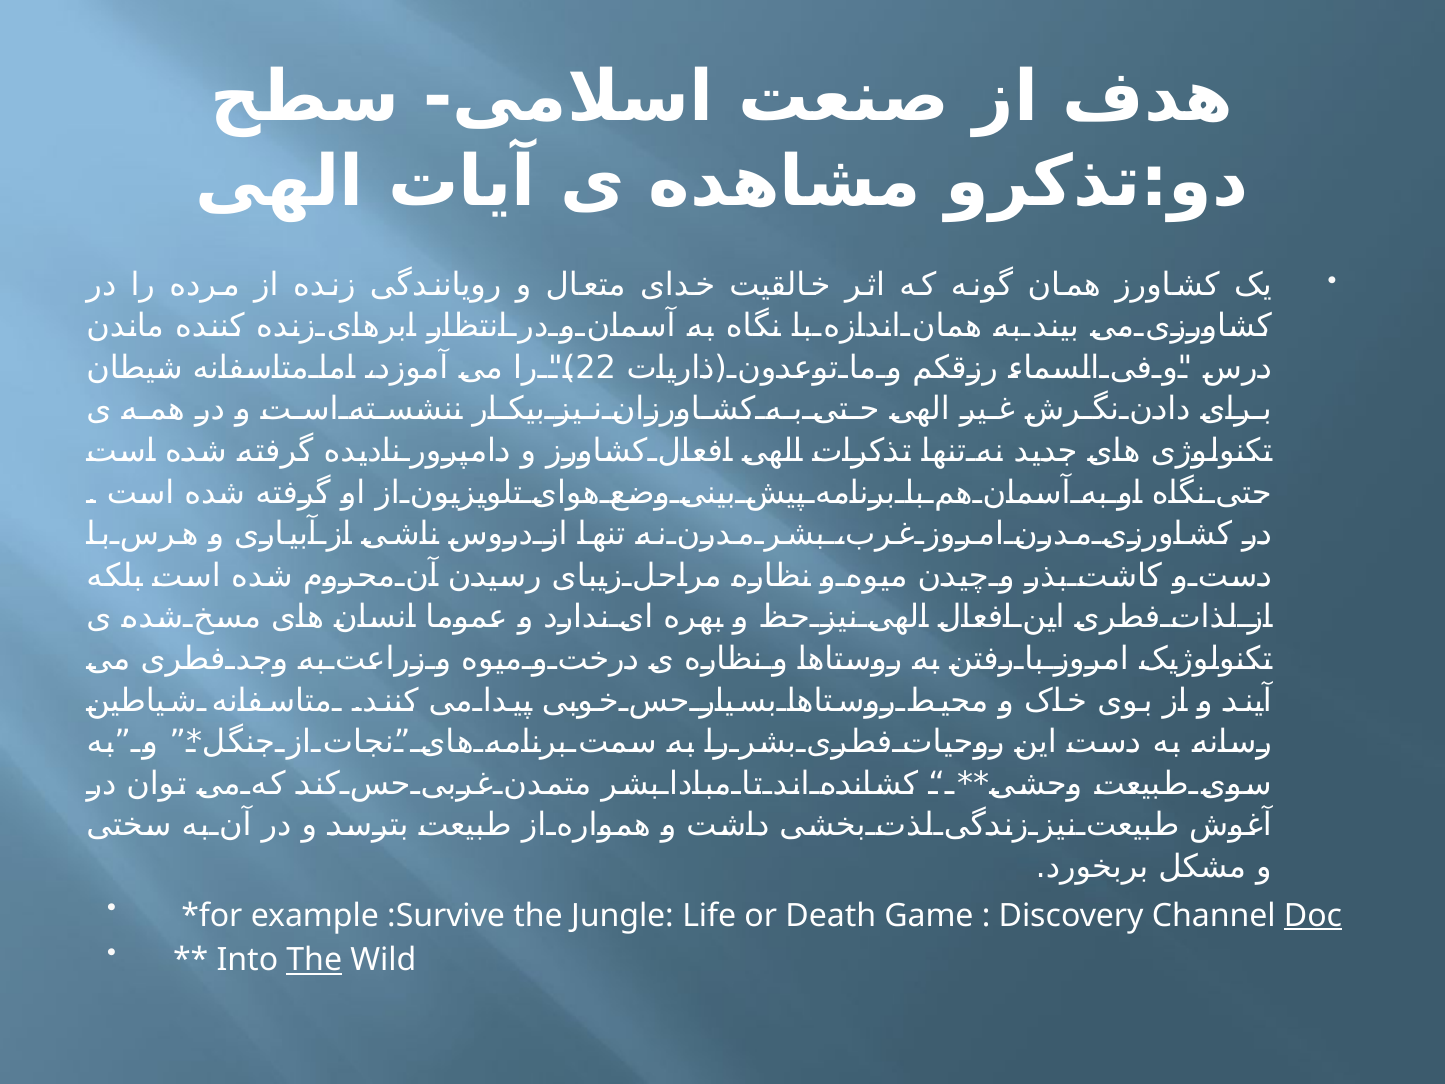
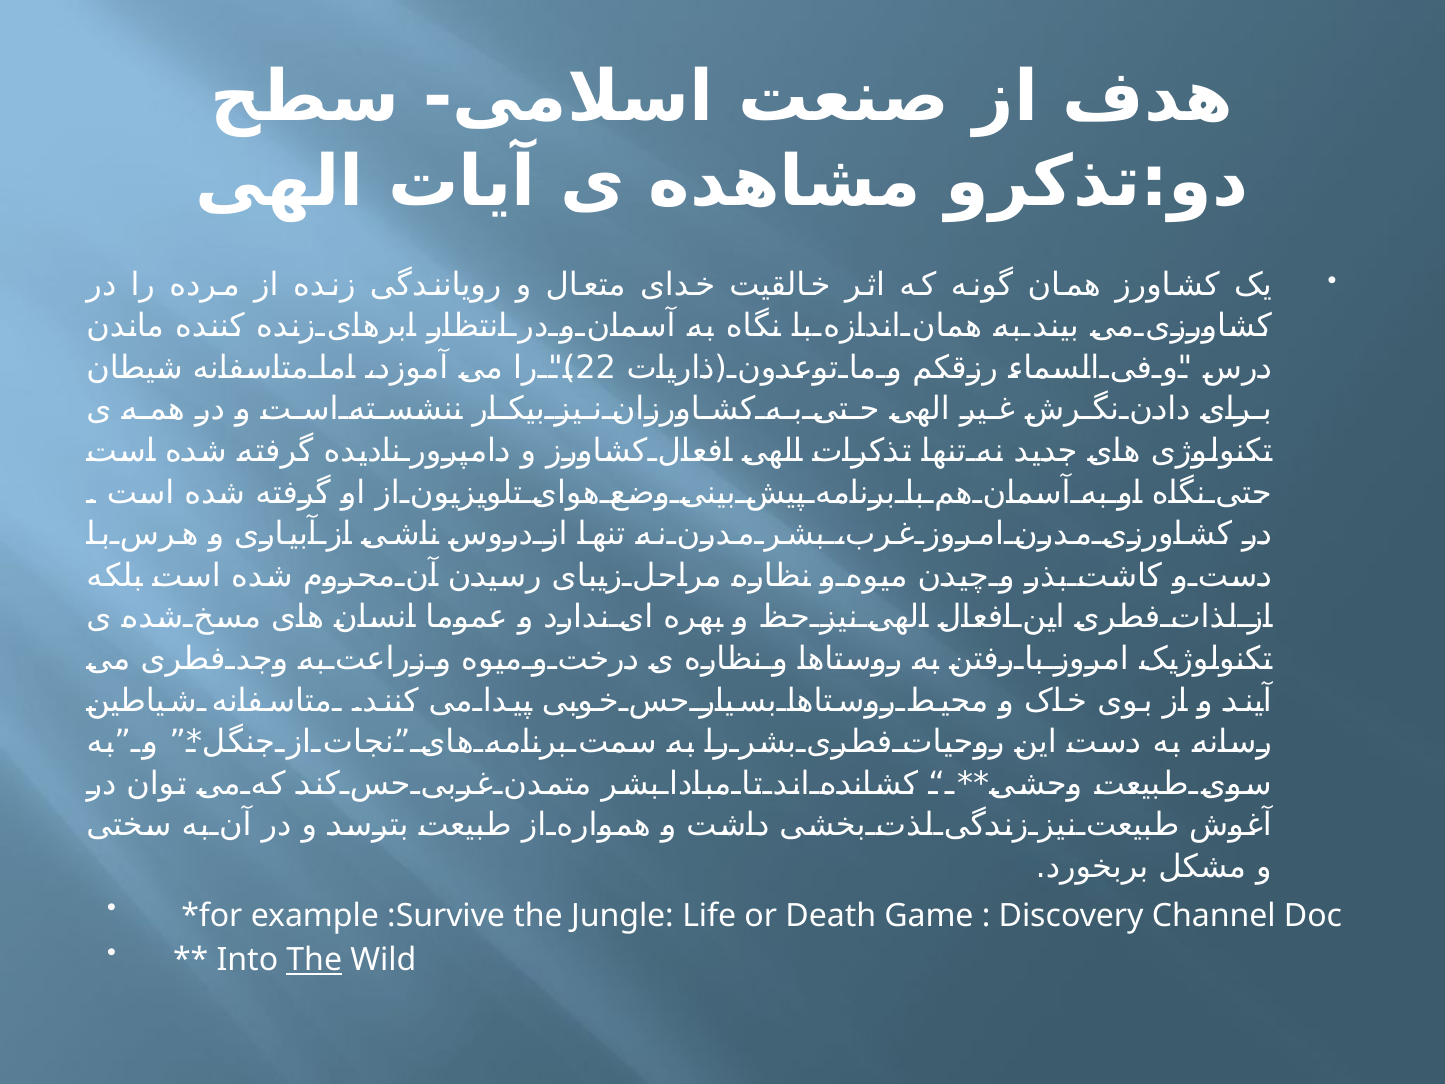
Doc underline: present -> none
